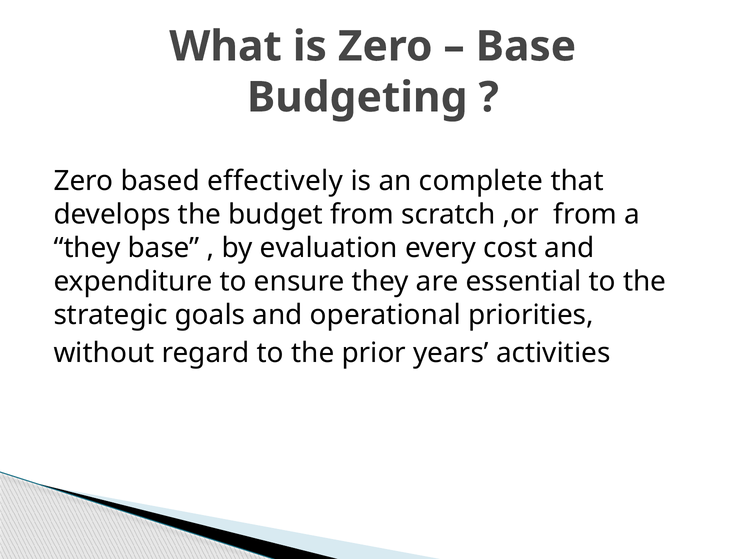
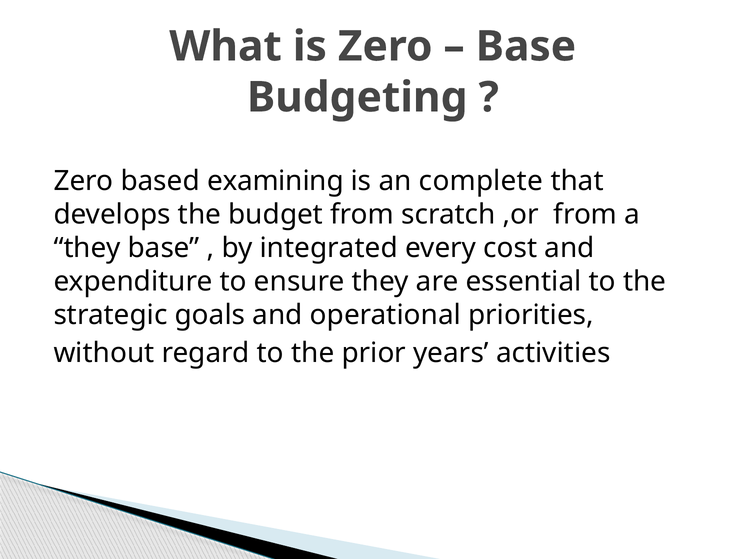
effectively: effectively -> examining
evaluation: evaluation -> integrated
